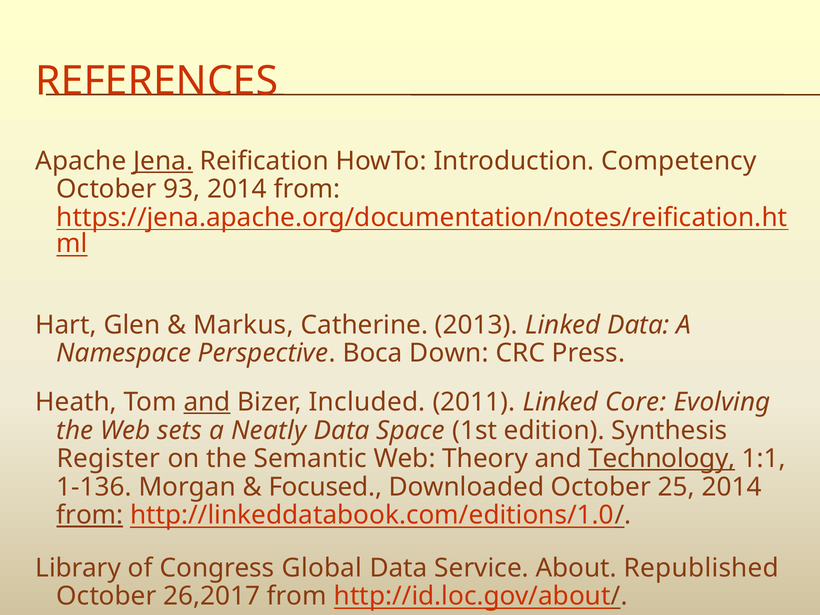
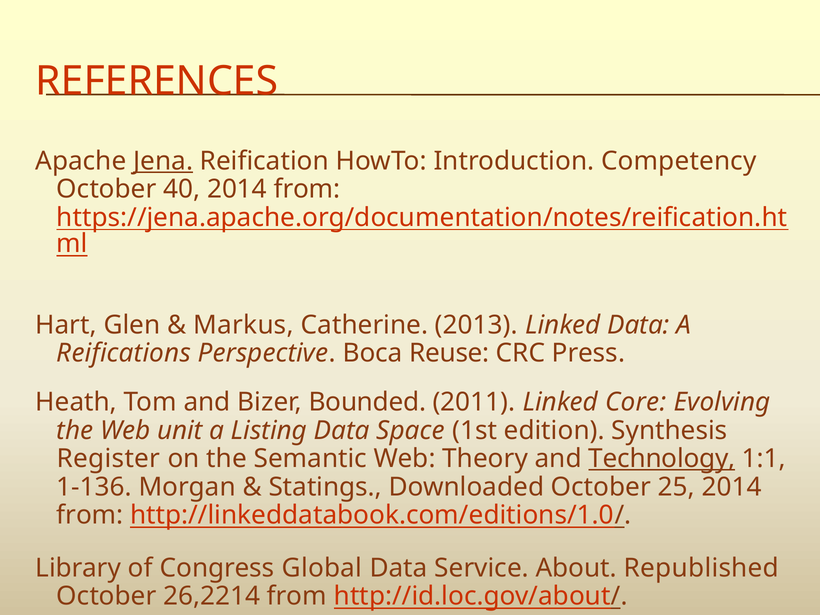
93: 93 -> 40
Namespace: Namespace -> Reifications
Down: Down -> Reuse
and at (207, 402) underline: present -> none
Included: Included -> Bounded
sets: sets -> unit
Neatly: Neatly -> Listing
Focused: Focused -> Statings
from at (90, 515) underline: present -> none
26,2017: 26,2017 -> 26,2214
